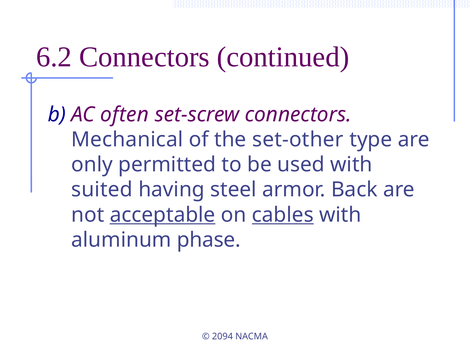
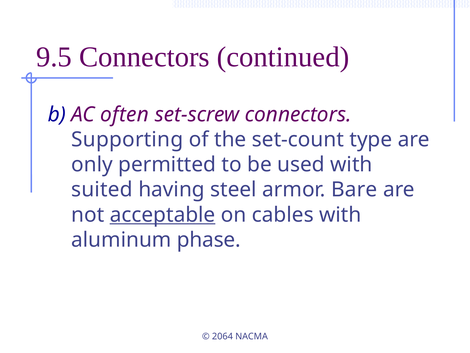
6.2: 6.2 -> 9.5
Mechanical: Mechanical -> Supporting
set-other: set-other -> set-count
Back: Back -> Bare
cables underline: present -> none
2094: 2094 -> 2064
